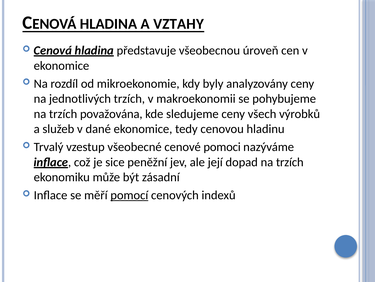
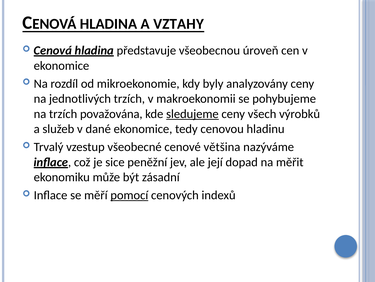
sledujeme underline: none -> present
pomoci: pomoci -> většina
dopad na trzích: trzích -> měřit
